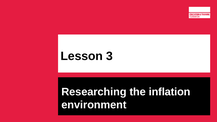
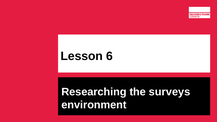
3: 3 -> 6
inflation: inflation -> surveys
